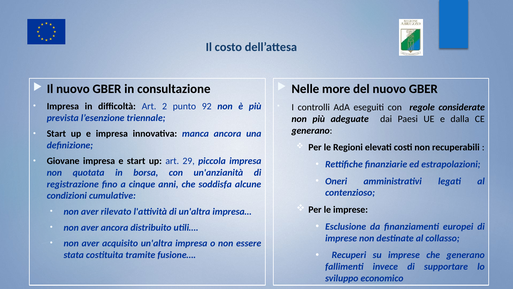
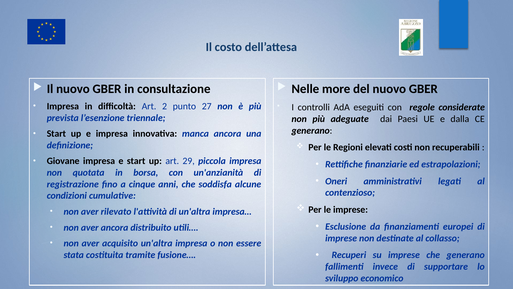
92: 92 -> 27
